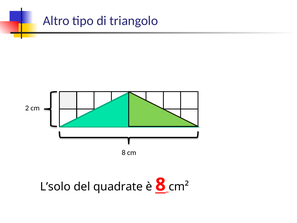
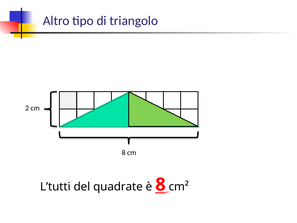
L’solo: L’solo -> L’tutti
